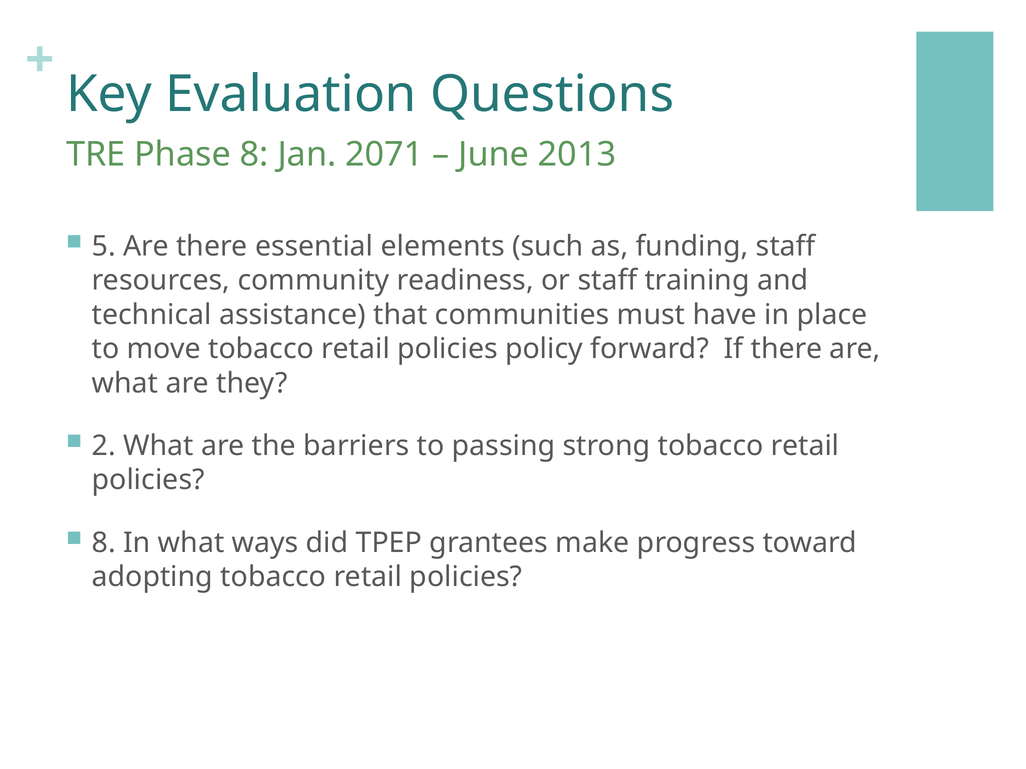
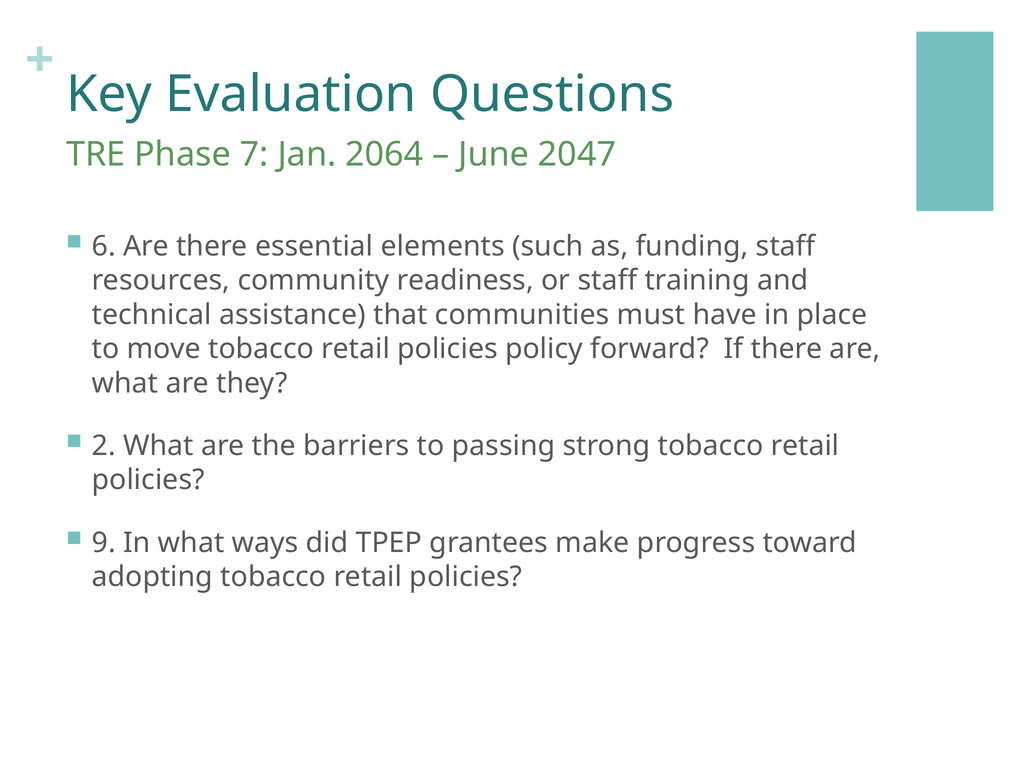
Phase 8: 8 -> 7
2071: 2071 -> 2064
2013: 2013 -> 2047
5: 5 -> 6
8 at (104, 543): 8 -> 9
